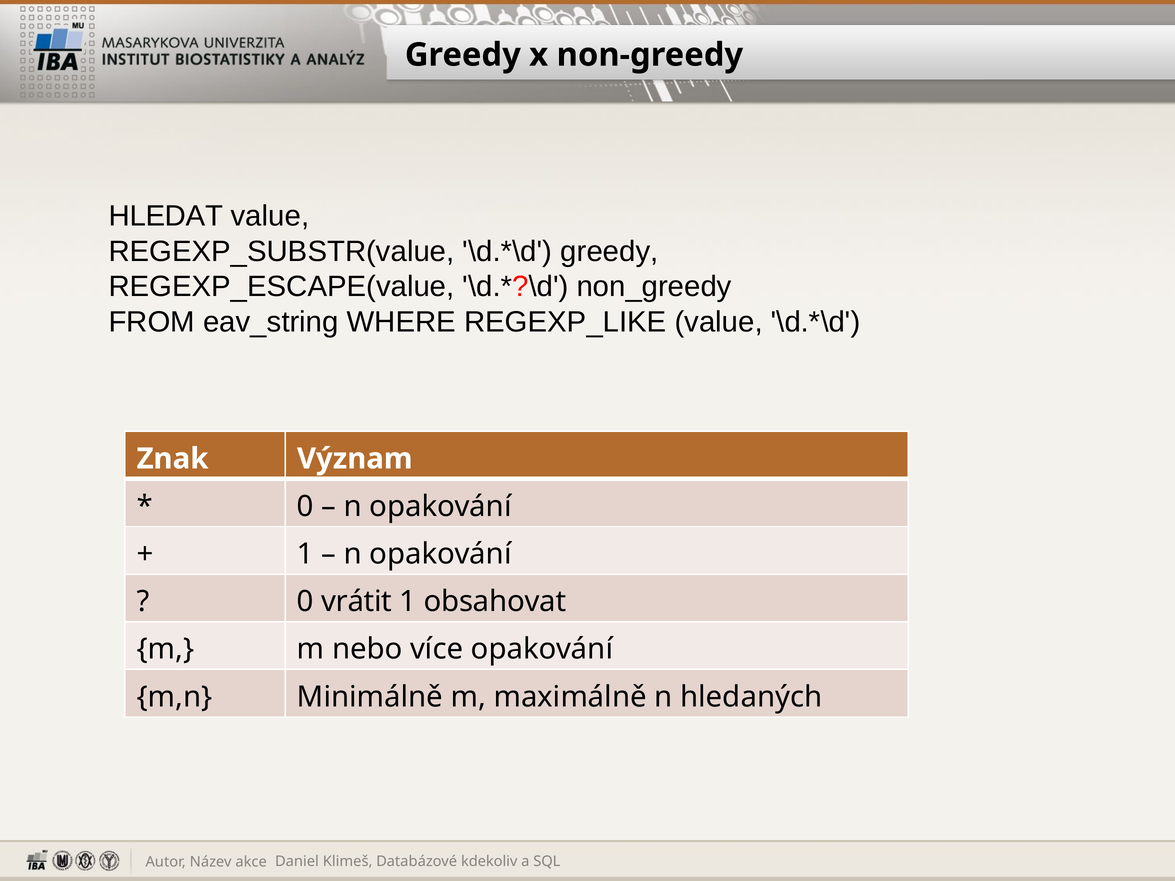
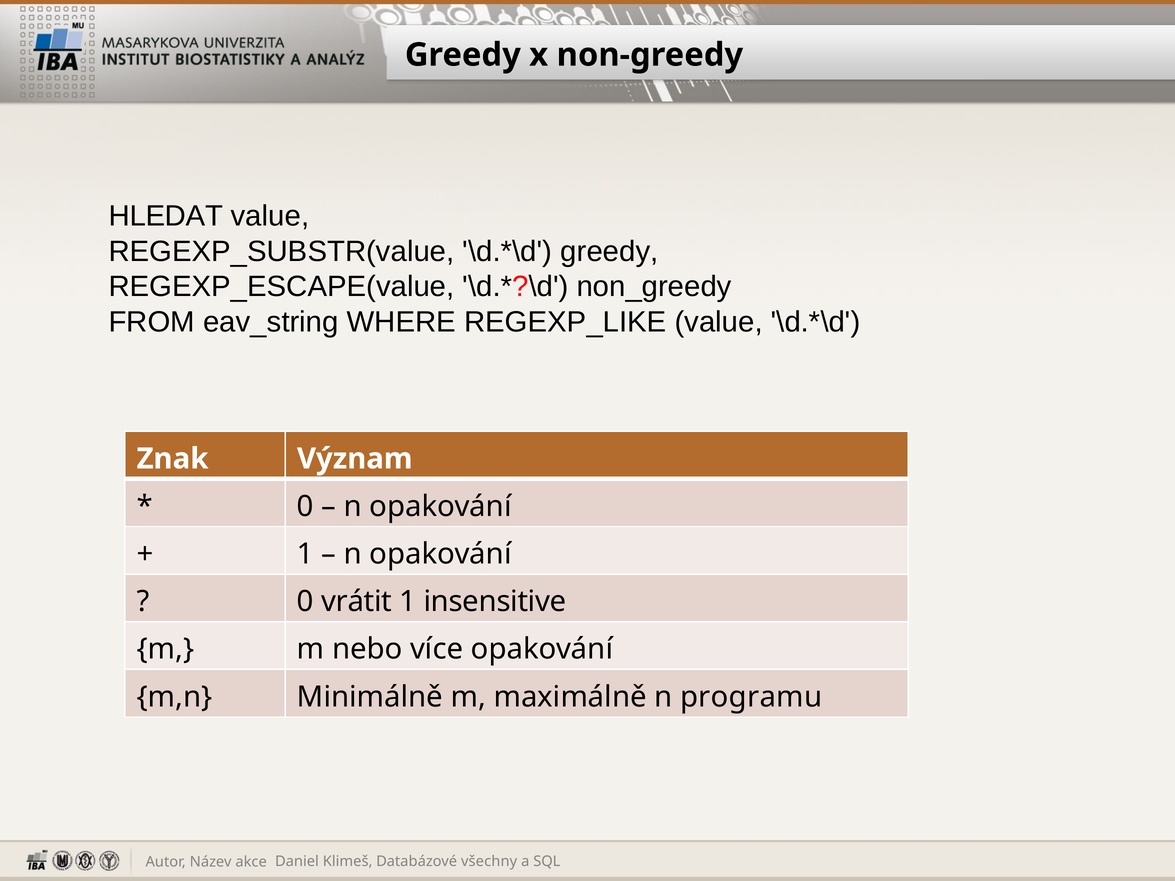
obsahovat: obsahovat -> insensitive
hledaných: hledaných -> programu
kdekoliv: kdekoliv -> všechny
